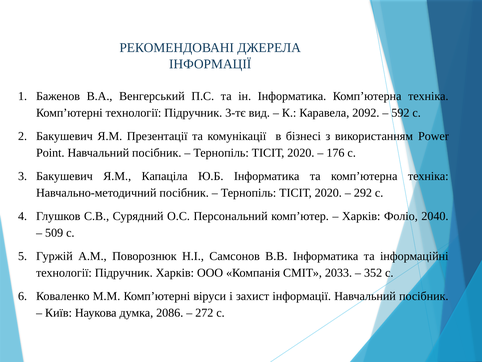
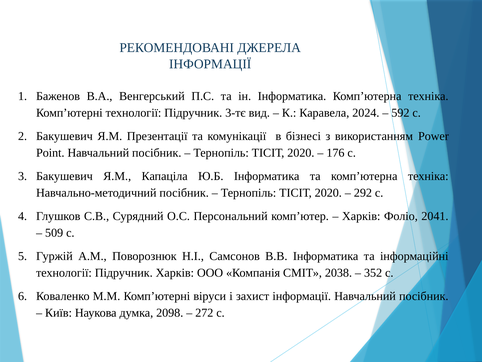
2092: 2092 -> 2024
2040: 2040 -> 2041
2033: 2033 -> 2038
2086: 2086 -> 2098
